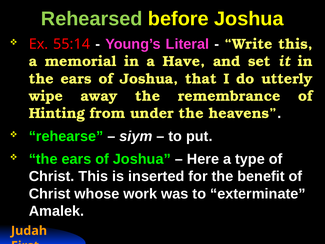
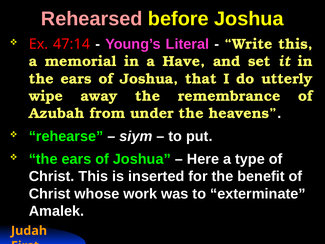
Rehearsed colour: light green -> pink
55:14: 55:14 -> 47:14
Hinting: Hinting -> Azubah
